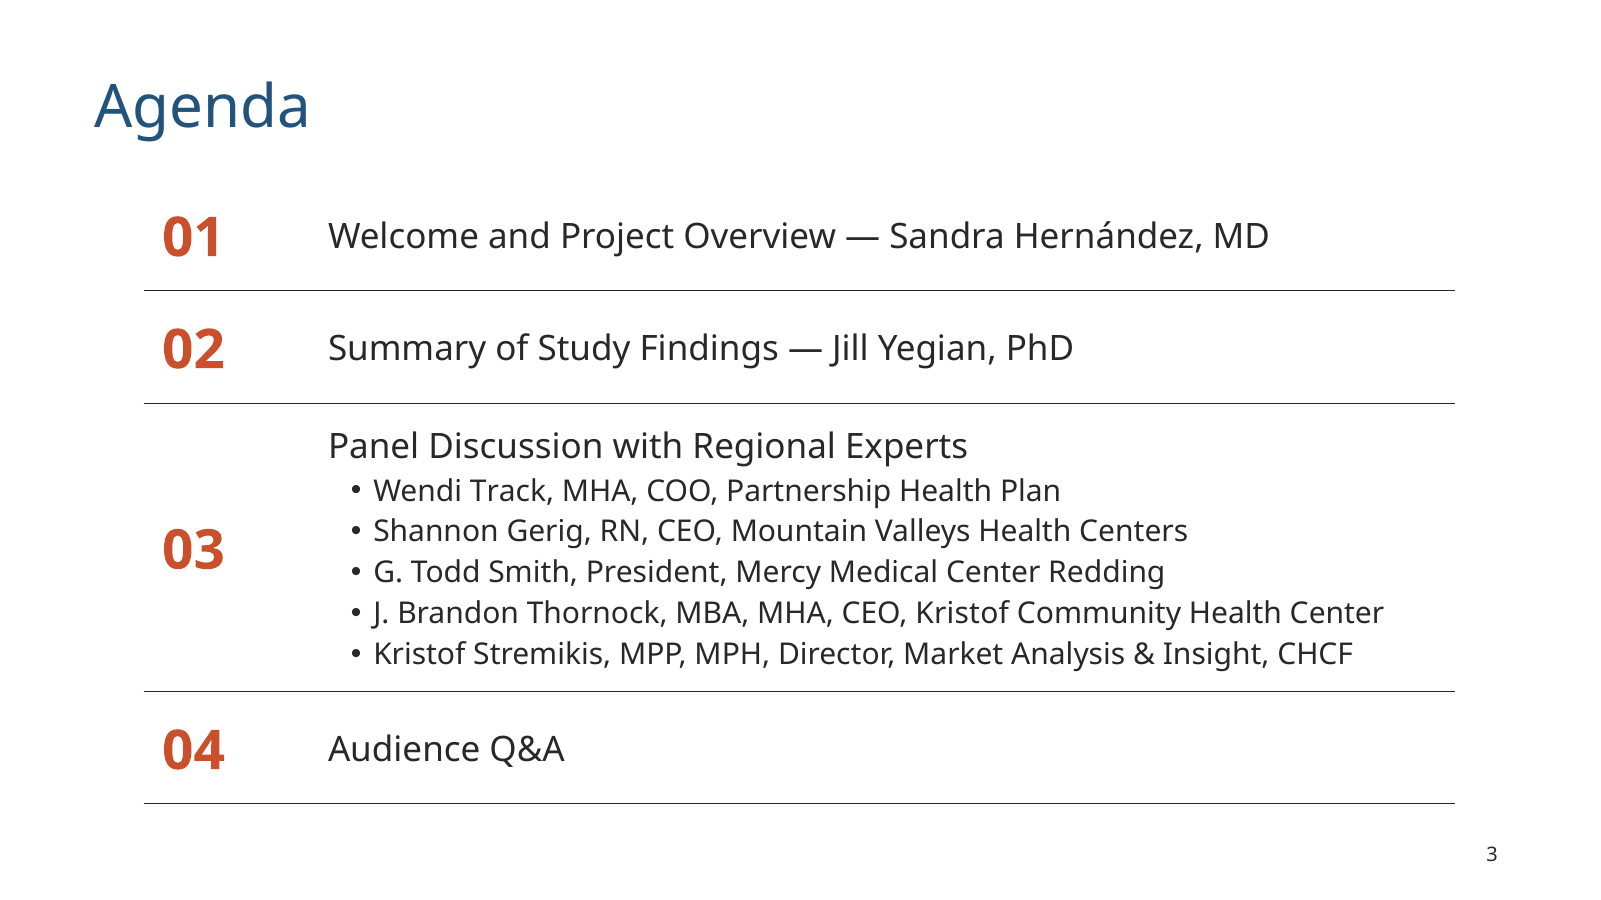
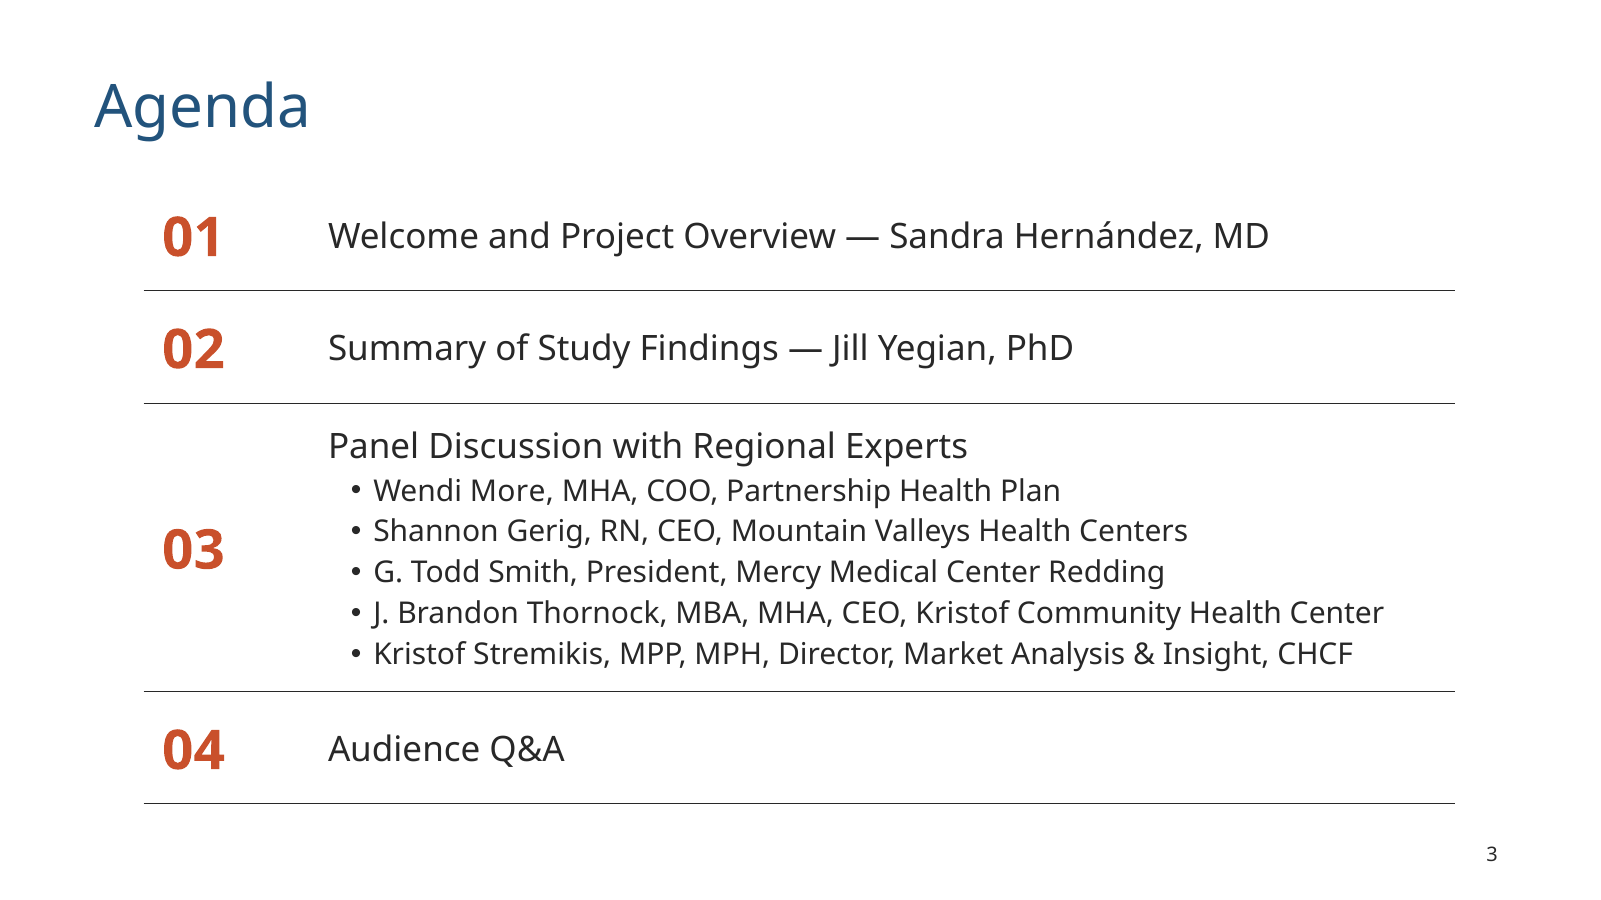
Track: Track -> More
